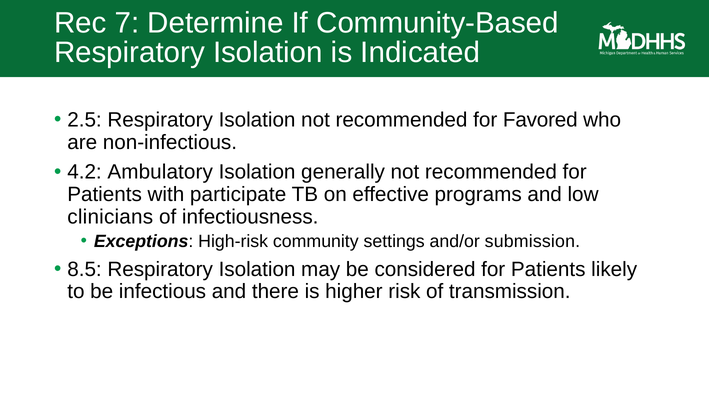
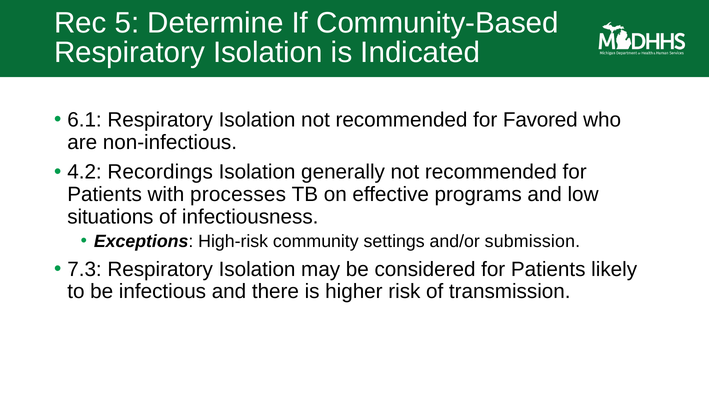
7: 7 -> 5
2.5: 2.5 -> 6.1
Ambulatory: Ambulatory -> Recordings
participate: participate -> processes
clinicians: clinicians -> situations
8.5: 8.5 -> 7.3
